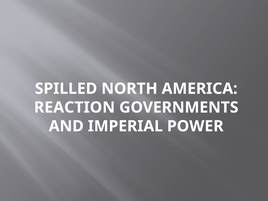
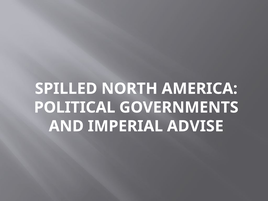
REACTION: REACTION -> POLITICAL
POWER: POWER -> ADVISE
